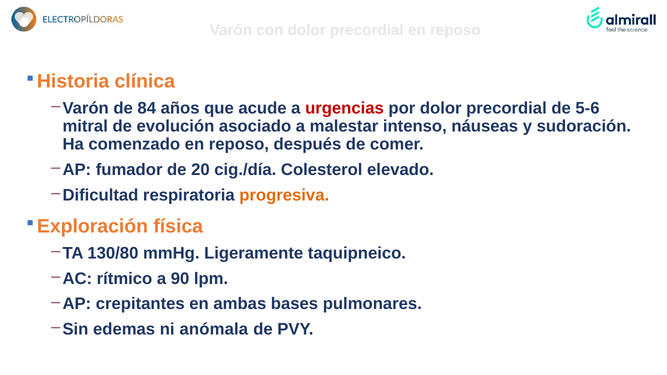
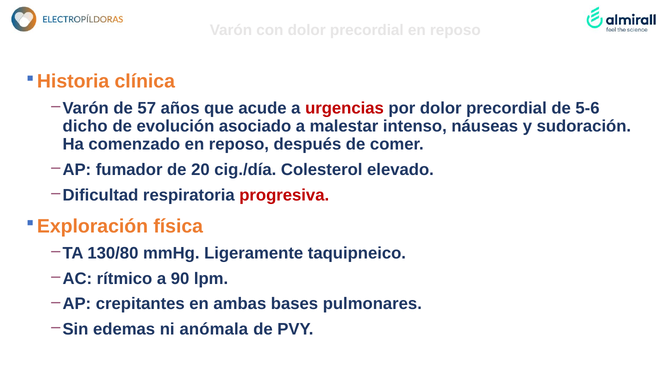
84: 84 -> 57
mitral: mitral -> dicho
progresiva colour: orange -> red
